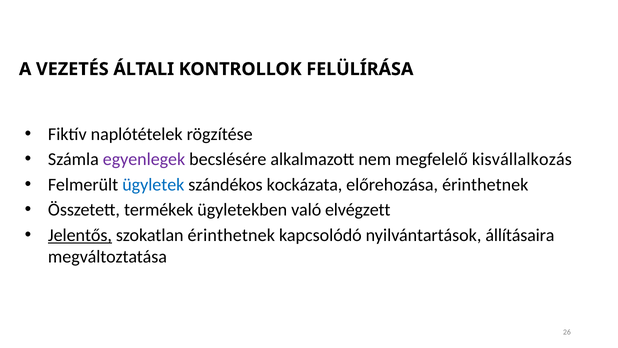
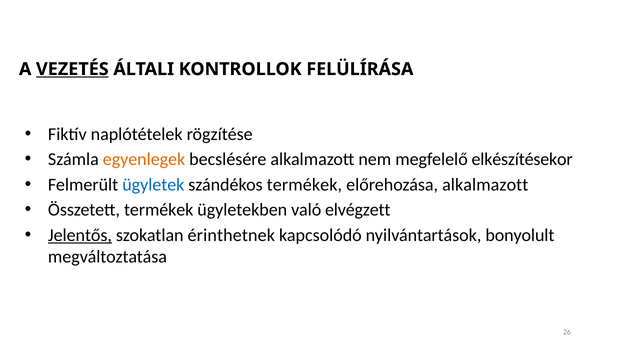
VEZETÉS underline: none -> present
egyenlegek colour: purple -> orange
kisvállalkozás: kisvállalkozás -> elkészítésekor
szándékos kockázata: kockázata -> termékek
előrehozása érinthetnek: érinthetnek -> alkalmazott
állításaira: állításaira -> bonyolult
